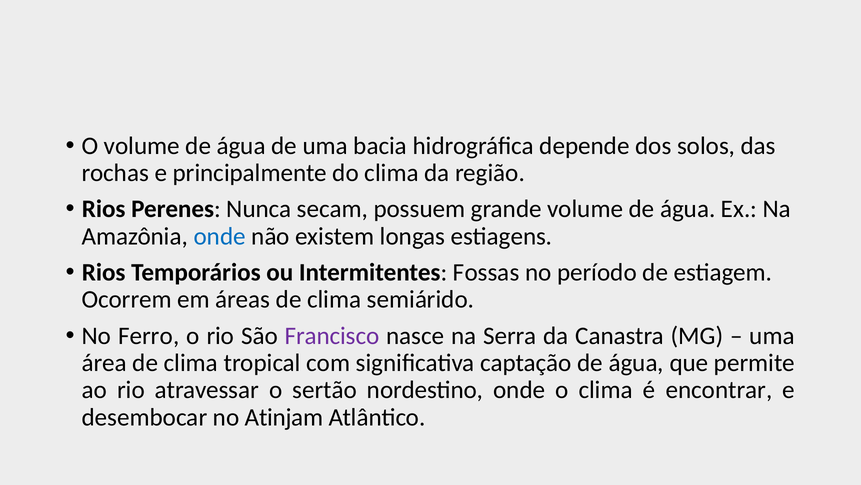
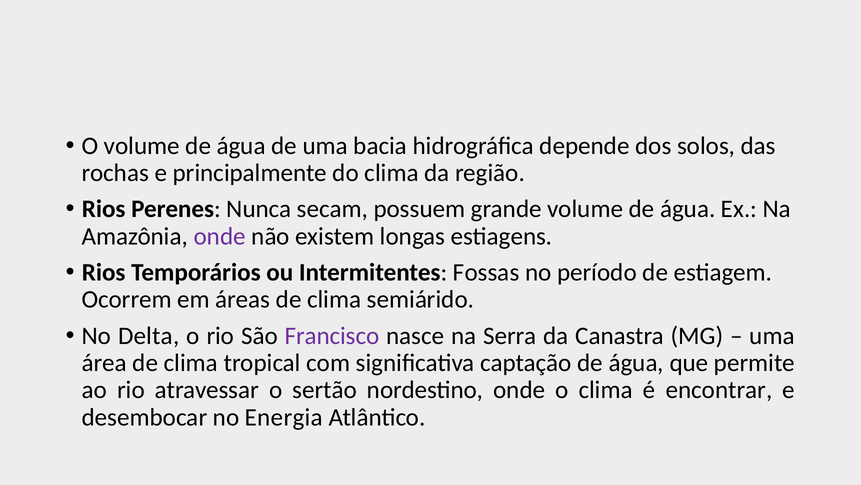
onde at (220, 236) colour: blue -> purple
Ferro: Ferro -> Delta
Atinjam: Atinjam -> Energia
